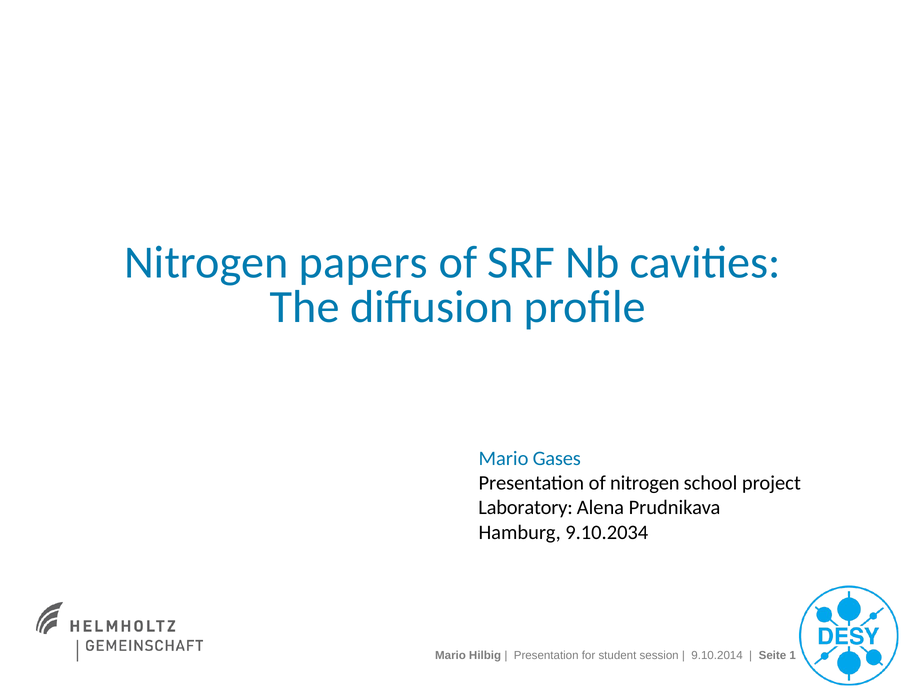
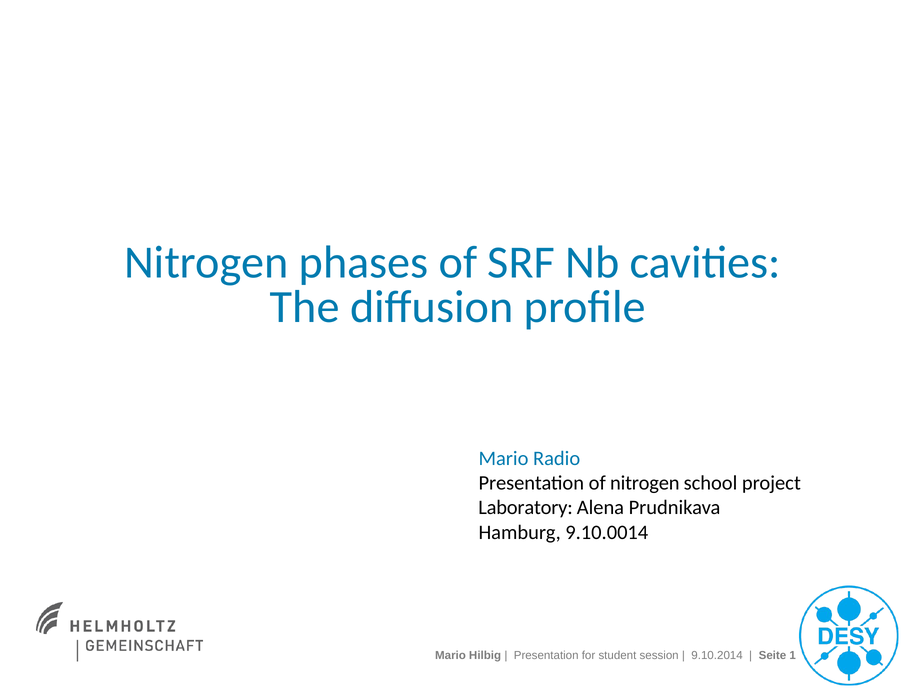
papers: papers -> phases
Gases: Gases -> Radio
9.10.2034: 9.10.2034 -> 9.10.0014
